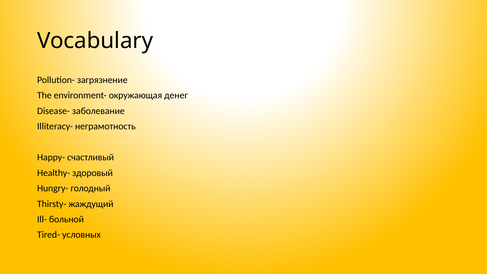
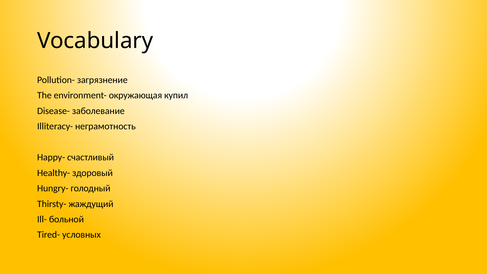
денег: денег -> купил
